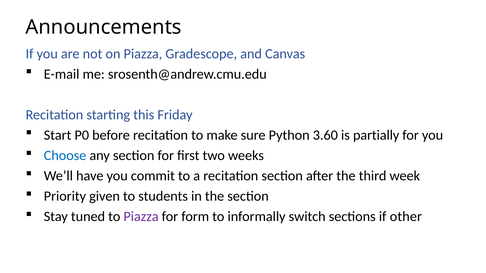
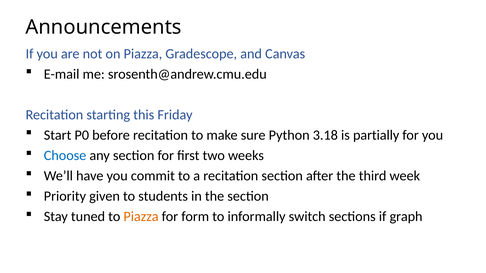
3.60: 3.60 -> 3.18
Piazza at (141, 217) colour: purple -> orange
other: other -> graph
